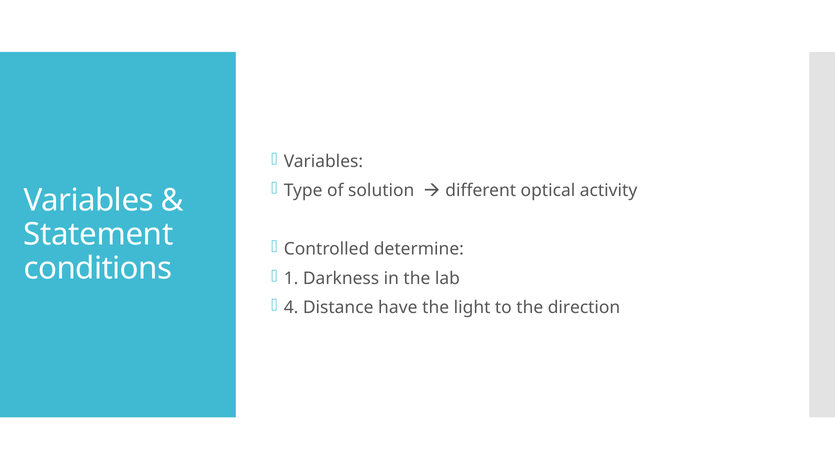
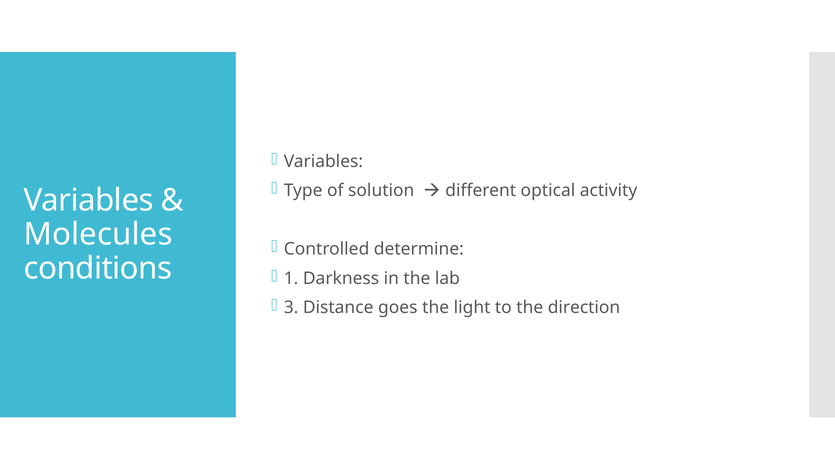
Statement: Statement -> Molecules
4: 4 -> 3
have: have -> goes
